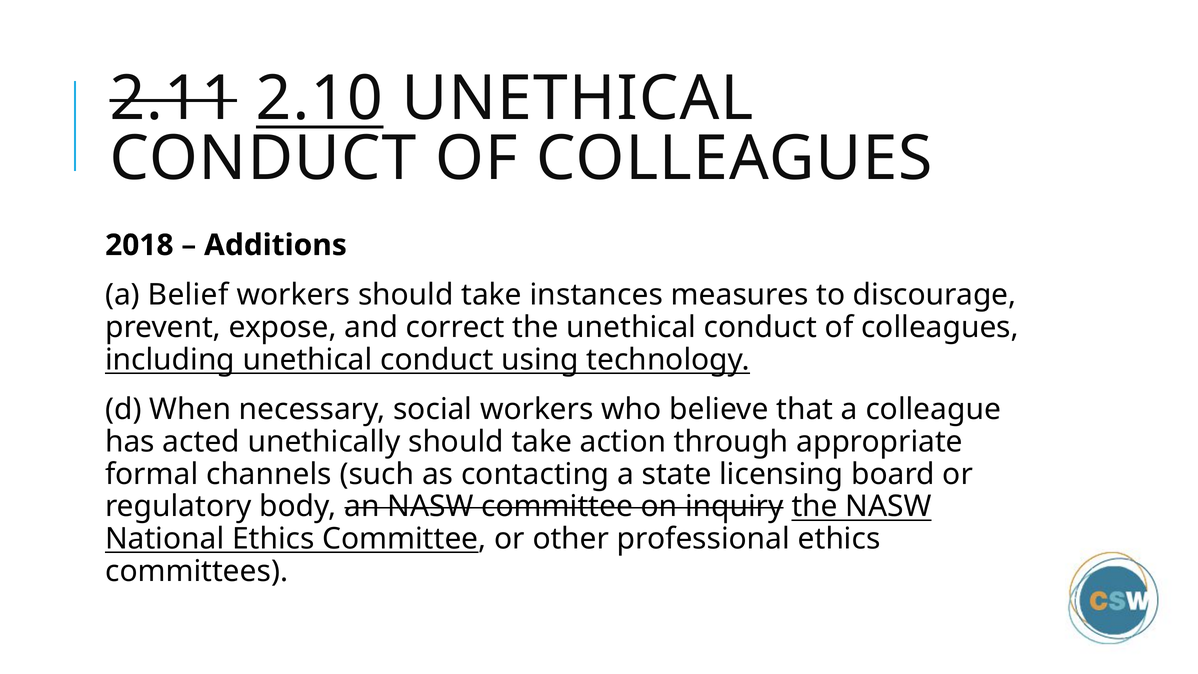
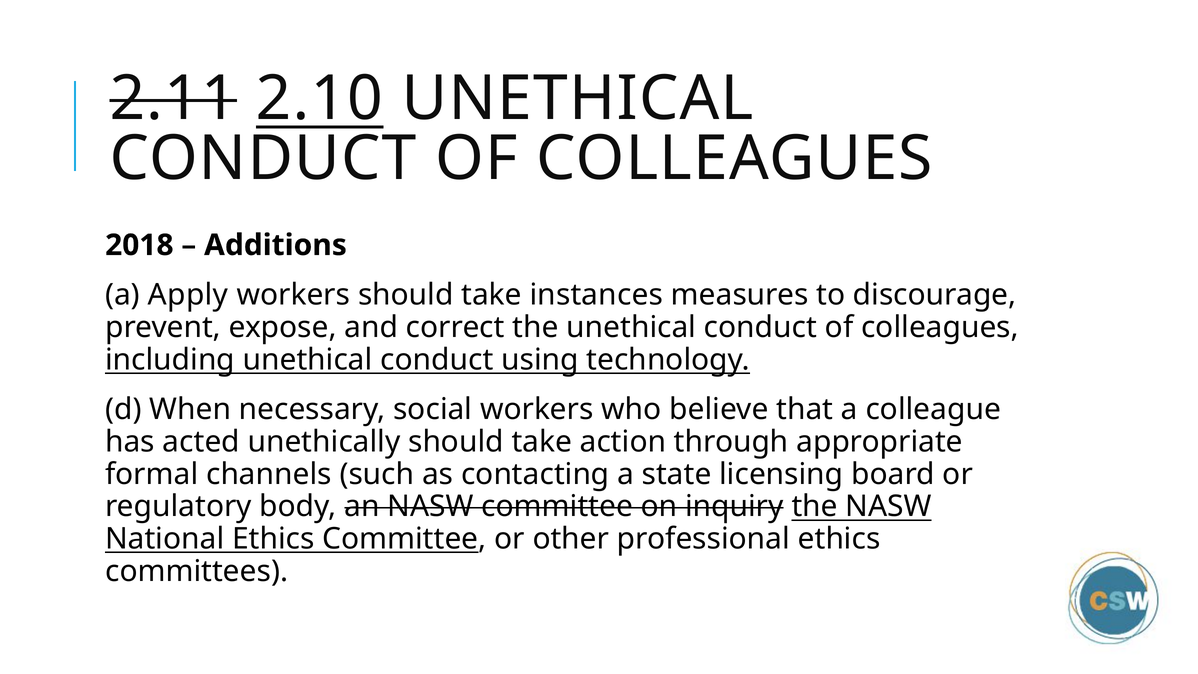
Belief: Belief -> Apply
